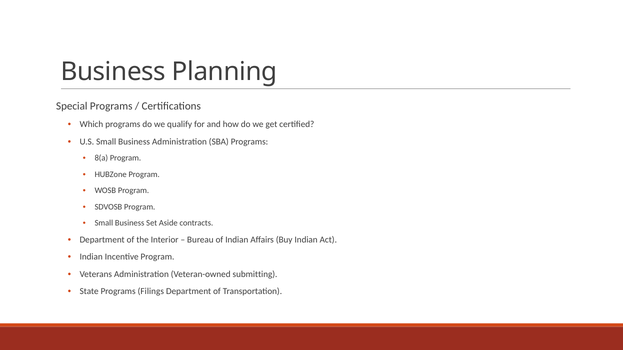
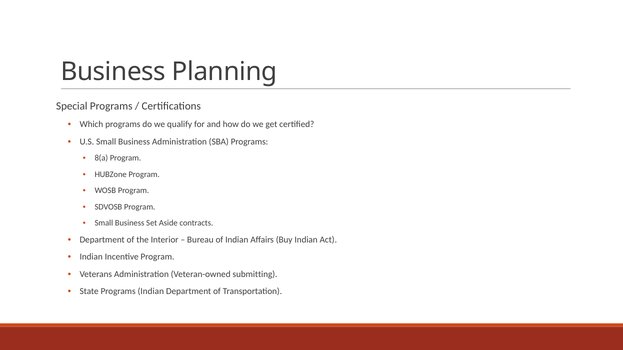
Programs Filings: Filings -> Indian
